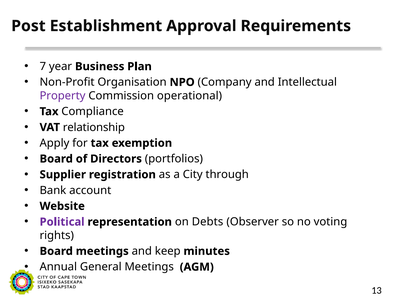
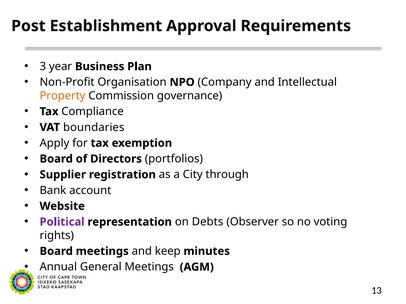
7: 7 -> 3
Property colour: purple -> orange
operational: operational -> governance
relationship: relationship -> boundaries
